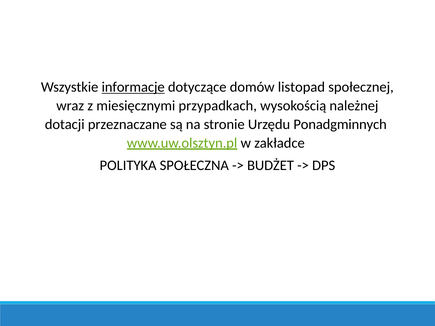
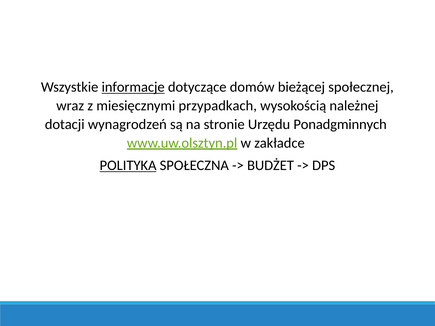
listopad: listopad -> bieżącej
przeznaczane: przeznaczane -> wynagrodzeń
POLITYKA underline: none -> present
